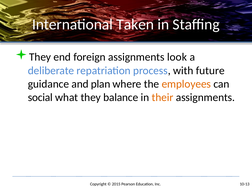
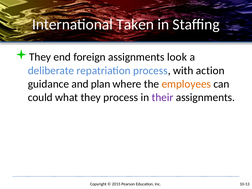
future: future -> action
social: social -> could
they balance: balance -> process
their colour: orange -> purple
